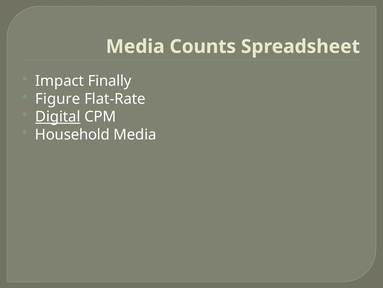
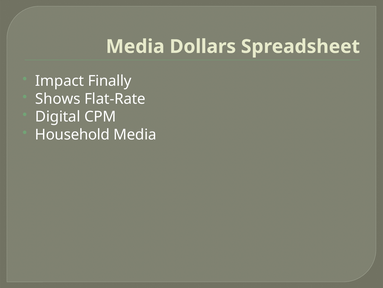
Counts: Counts -> Dollars
Figure: Figure -> Shows
Digital underline: present -> none
